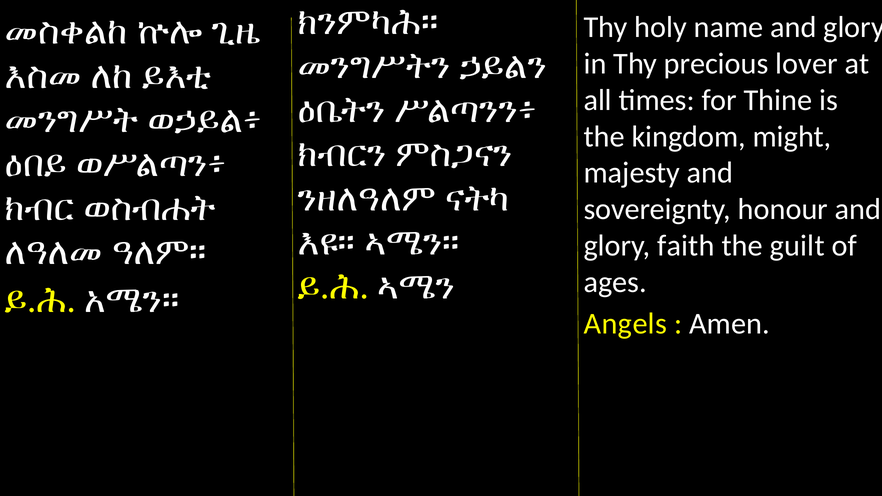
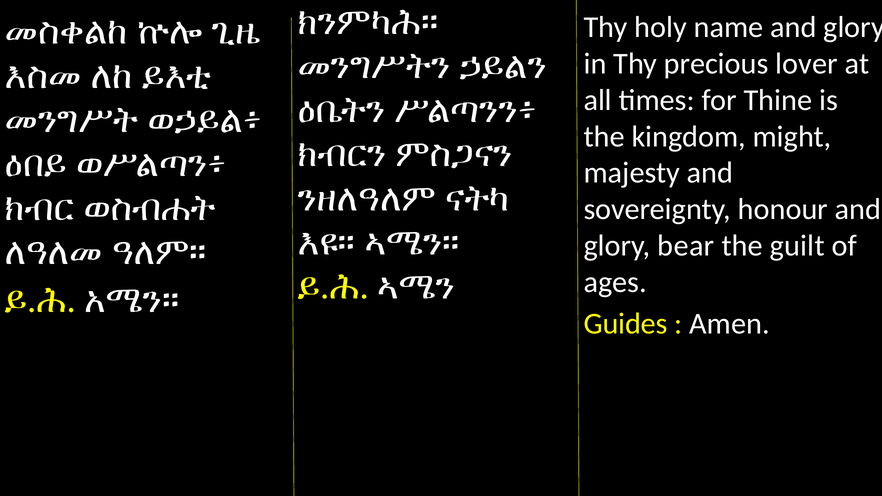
faith: faith -> bear
Angels: Angels -> Guides
